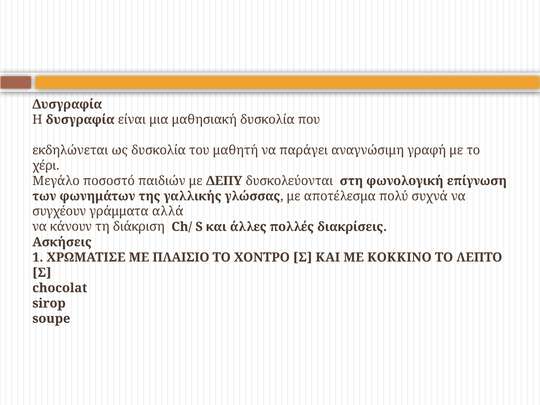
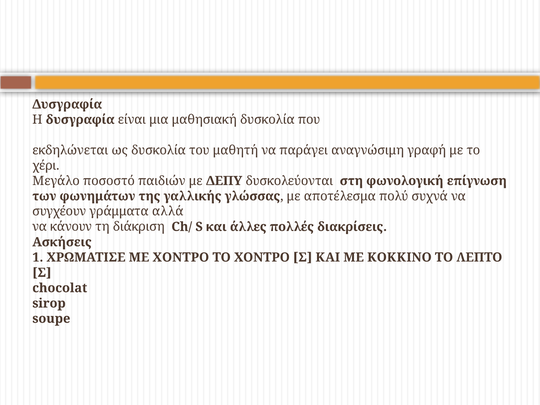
ΜΕ ΠΛΑΙΣΙΟ: ΠΛΑΙΣΙΟ -> ΧΟΝΤΡΟ
